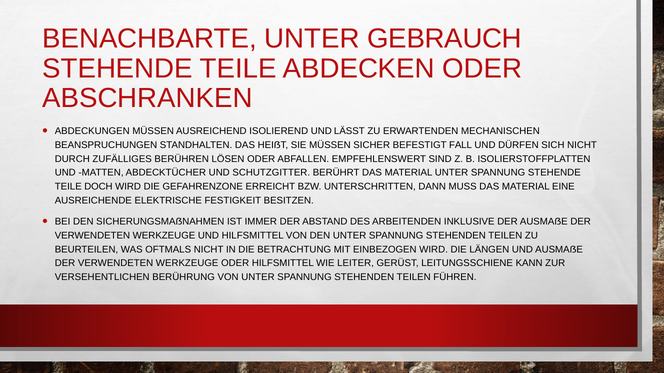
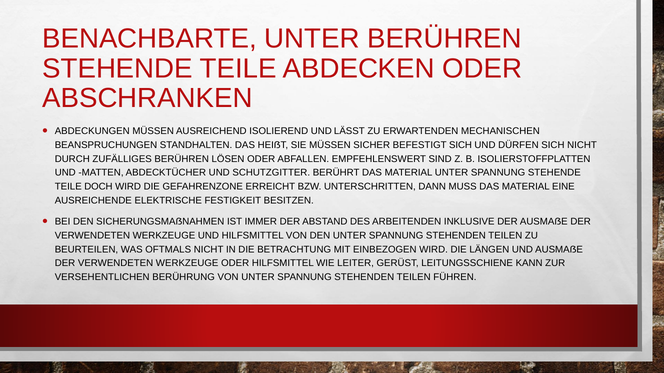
UNTER GEBRAUCH: GEBRAUCH -> BERÜHREN
BEFESTIGT FALL: FALL -> SICH
